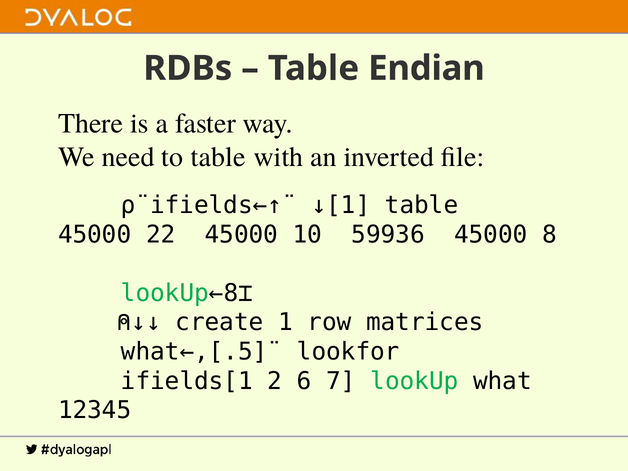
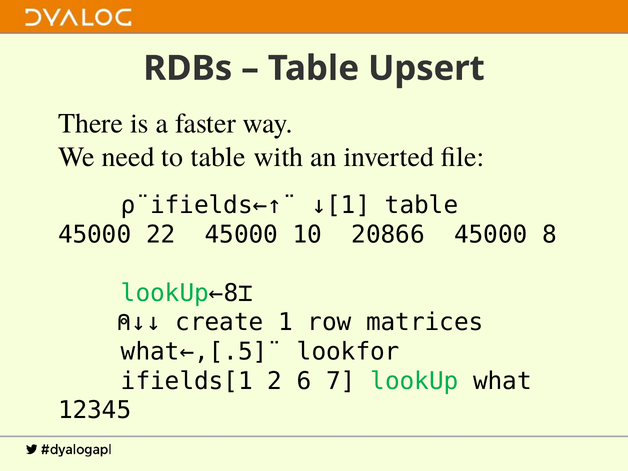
Endian: Endian -> Upsert
59936: 59936 -> 20866
